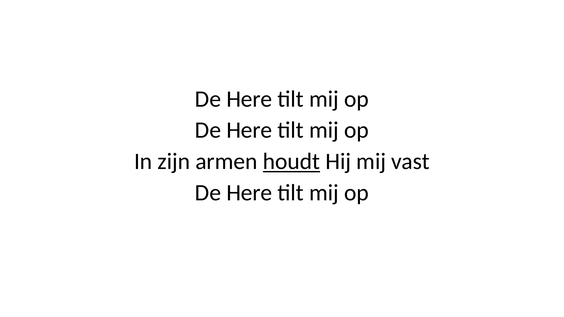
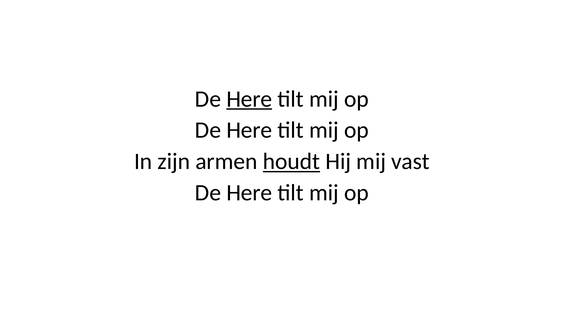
Here at (249, 99) underline: none -> present
